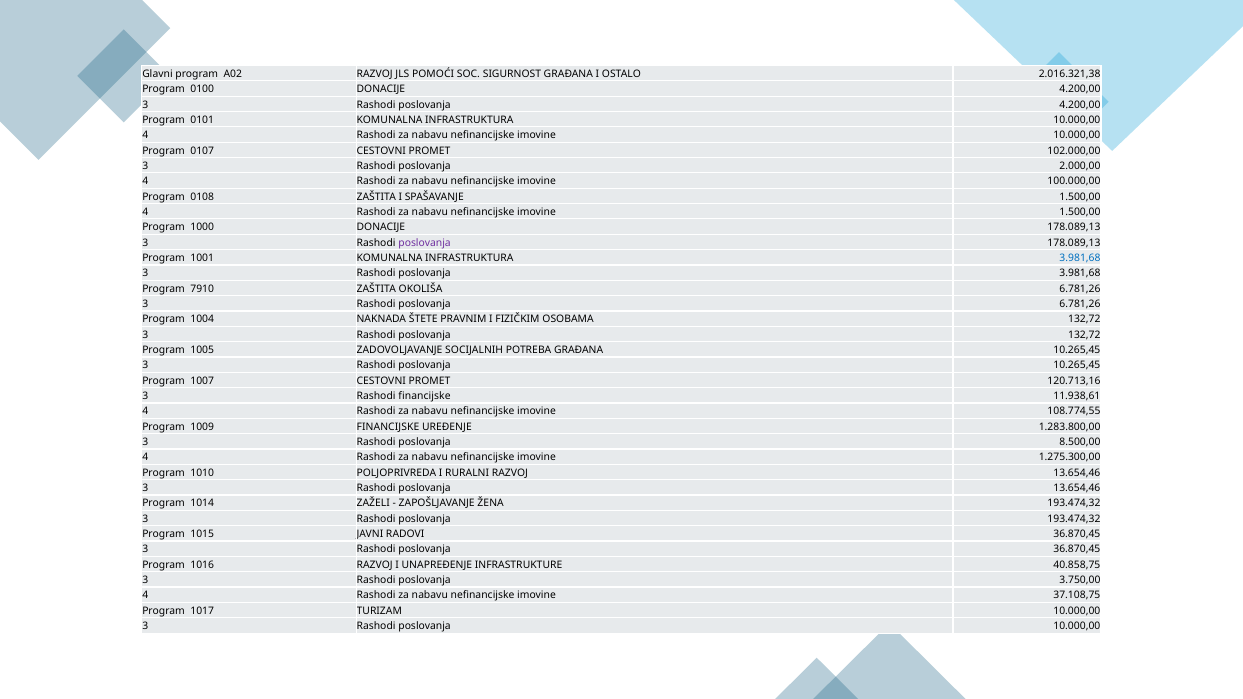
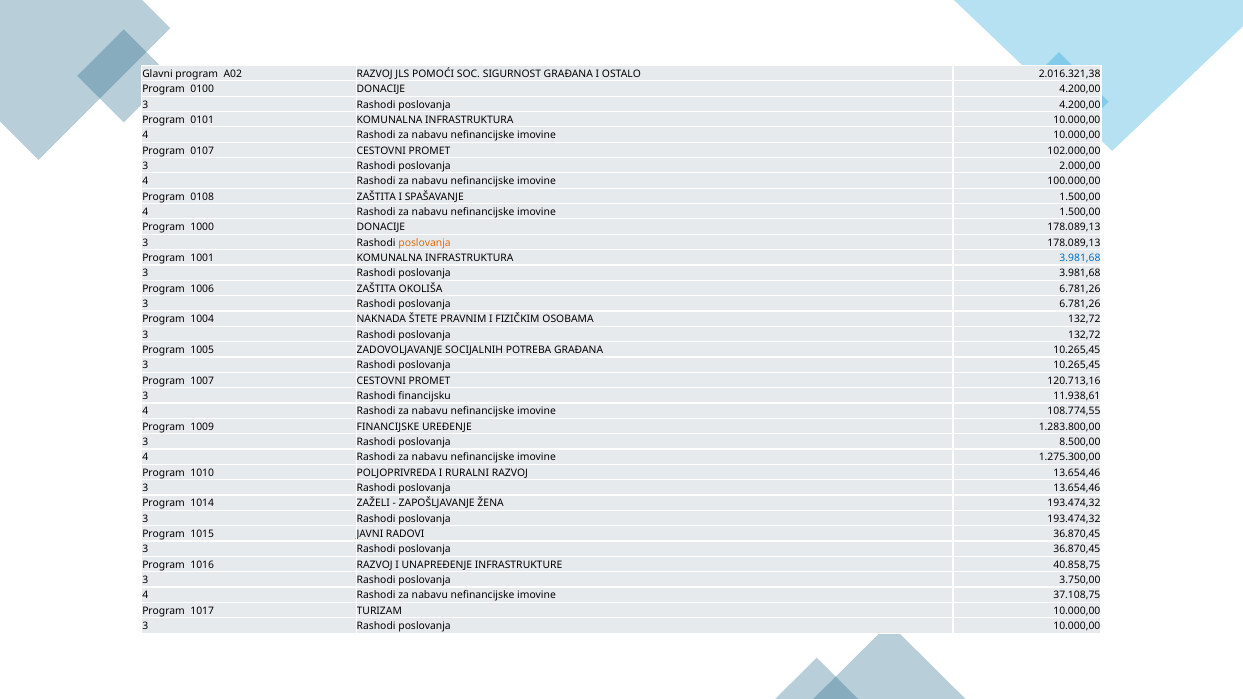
poslovanja at (425, 243) colour: purple -> orange
7910: 7910 -> 1006
Rashodi financijske: financijske -> financijsku
